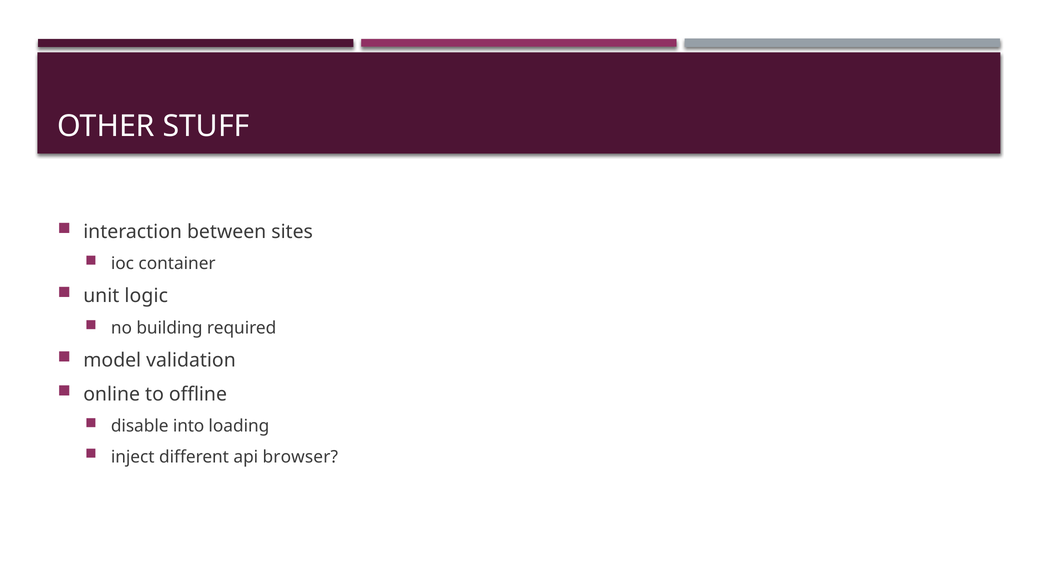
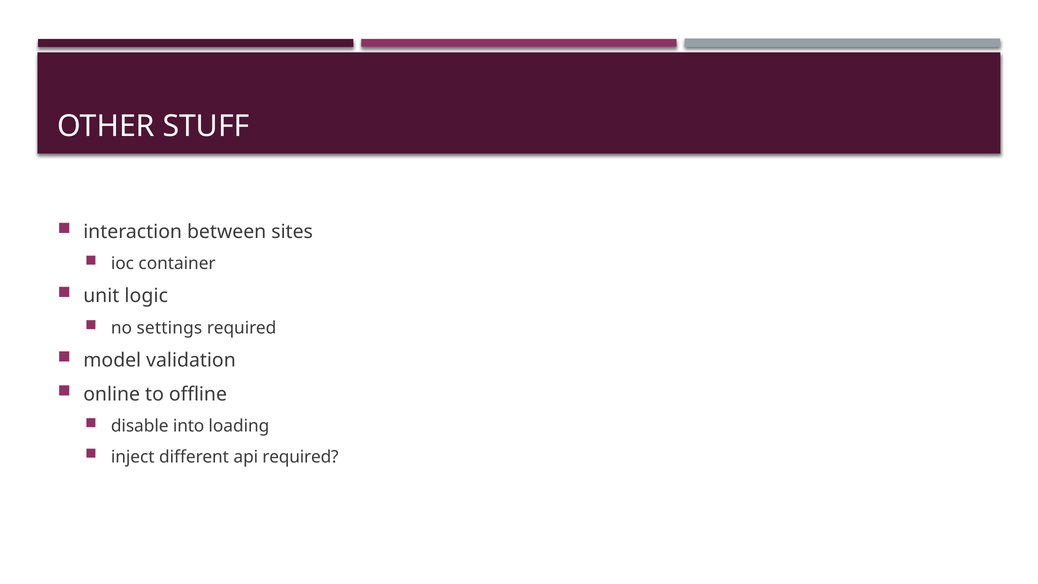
building: building -> settings
api browser: browser -> required
